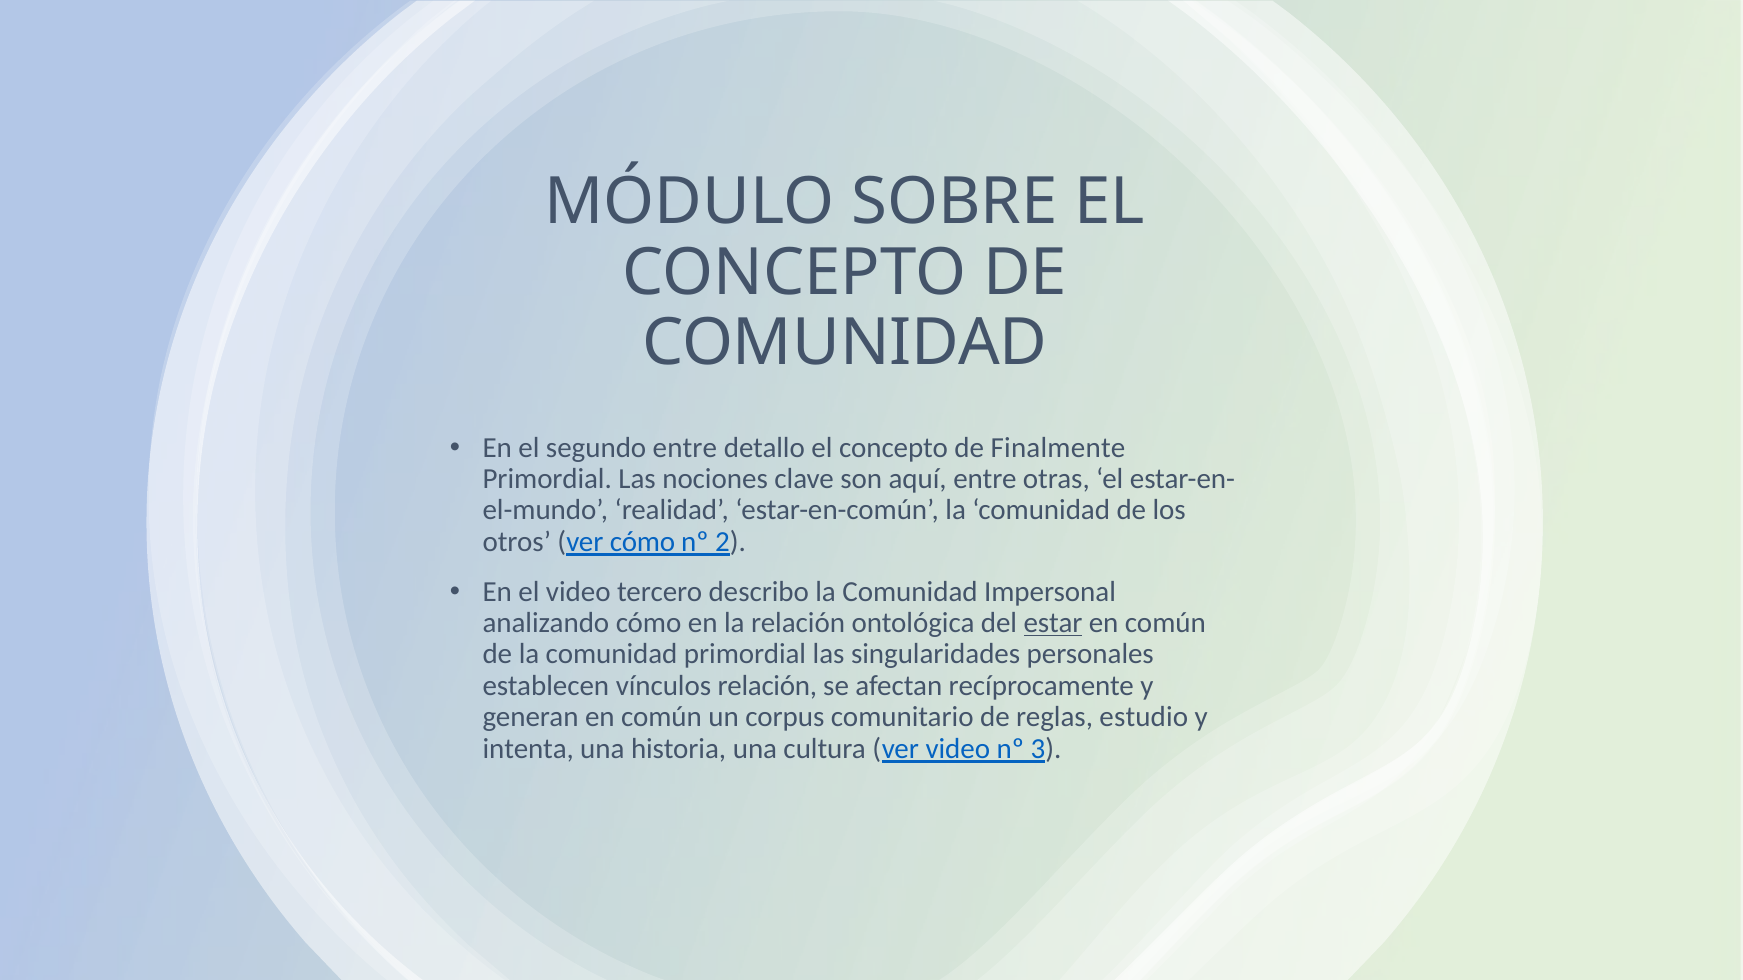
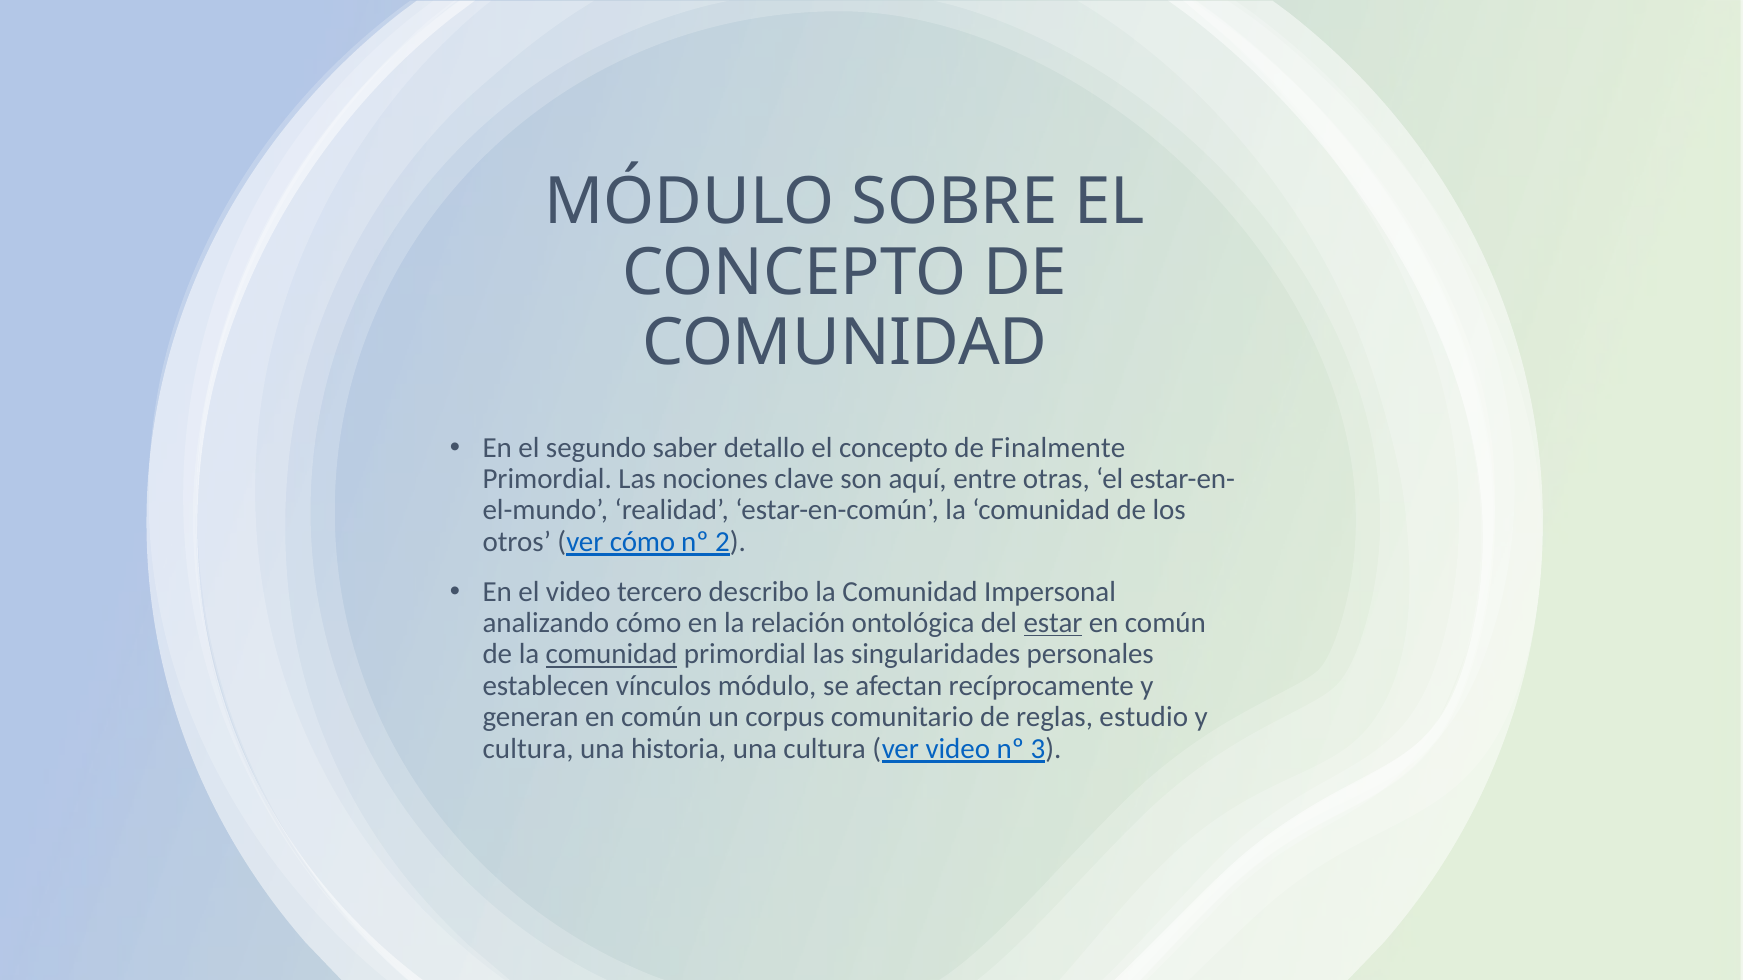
segundo entre: entre -> saber
comunidad at (612, 655) underline: none -> present
vínculos relación: relación -> módulo
intenta at (528, 749): intenta -> cultura
